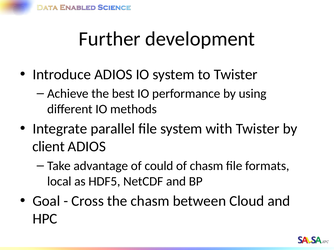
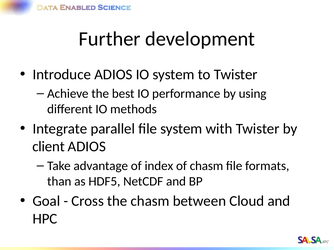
could: could -> index
local: local -> than
